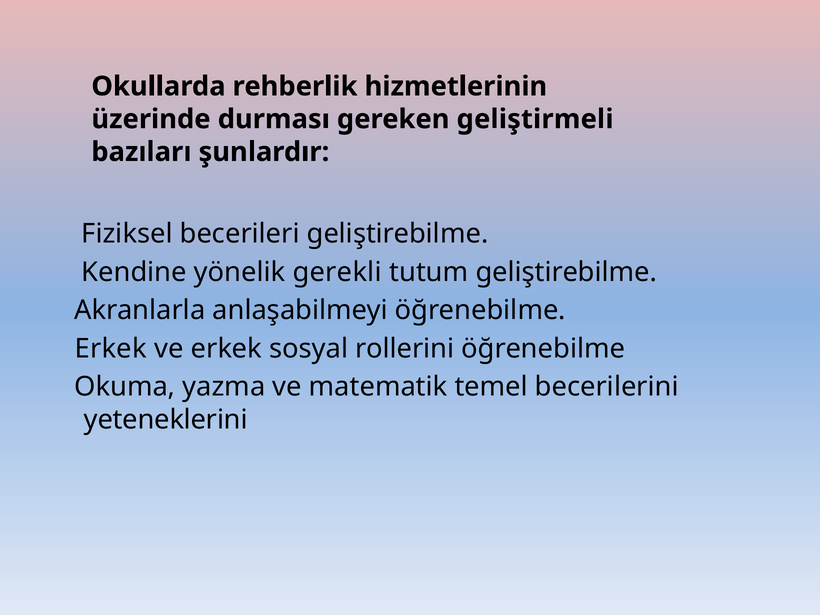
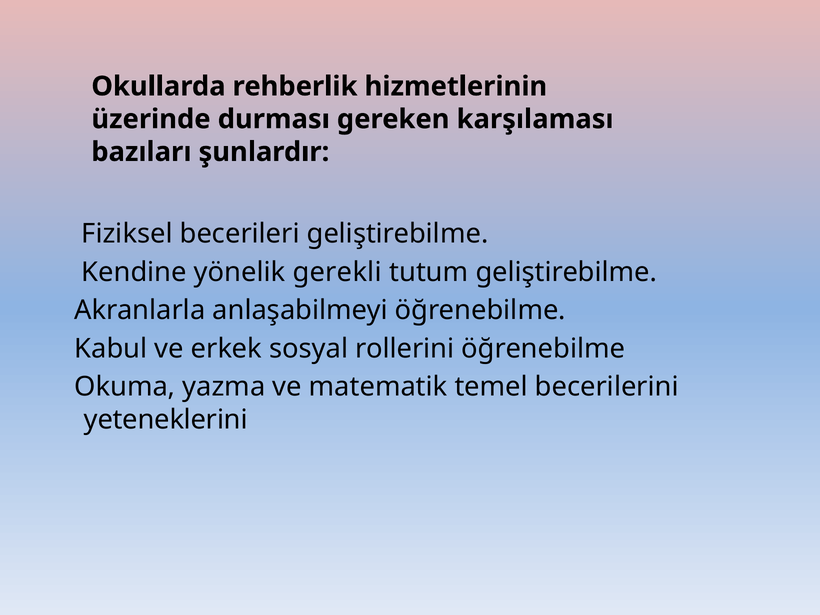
geliştirmeli: geliştirmeli -> karşılaması
Erkek at (111, 349): Erkek -> Kabul
